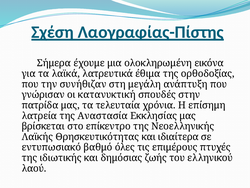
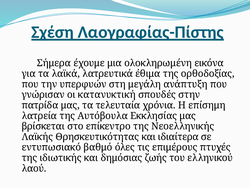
συνήθιζαν: συνήθιζαν -> υπερφυών
Αναστασία: Αναστασία -> Αυτόβουλα
